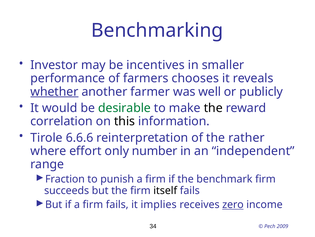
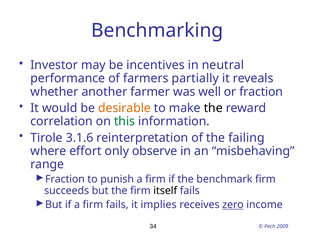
smaller: smaller -> neutral
chooses: chooses -> partially
whether underline: present -> none
or publicly: publicly -> fraction
desirable colour: green -> orange
this colour: black -> green
6.6.6: 6.6.6 -> 3.1.6
rather: rather -> failing
number: number -> observe
independent: independent -> misbehaving
